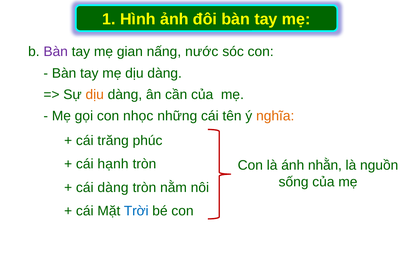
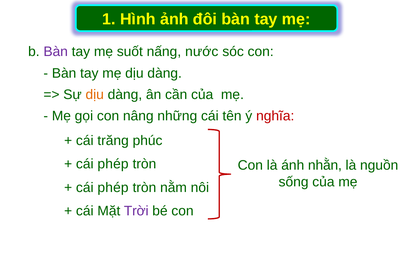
gian: gian -> suốt
nhọc: nhọc -> nâng
nghĩa colour: orange -> red
hạnh at (113, 164): hạnh -> phép
dàng at (113, 188): dàng -> phép
Trời colour: blue -> purple
